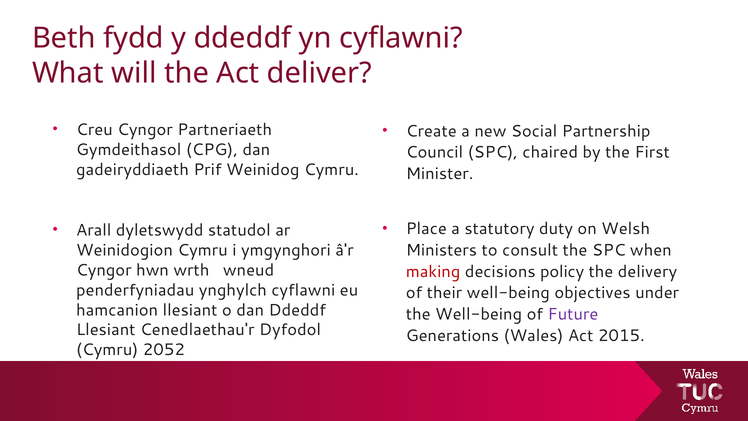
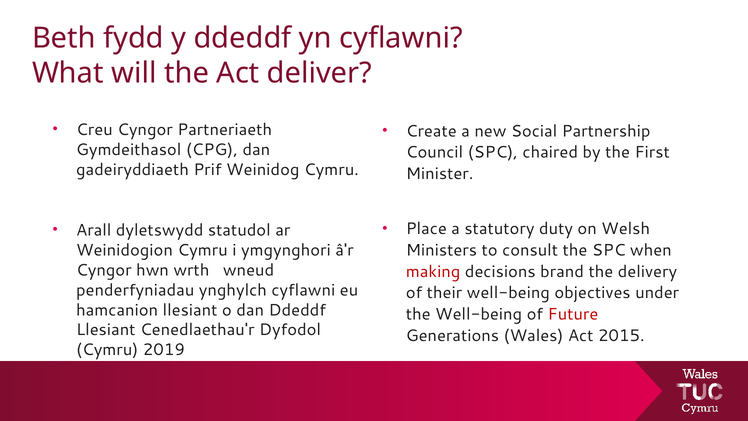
policy: policy -> brand
Future colour: purple -> red
2052: 2052 -> 2019
